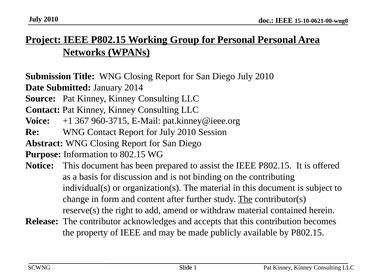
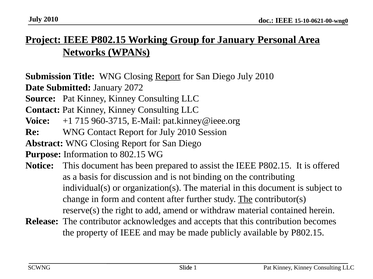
for Personal: Personal -> January
Report at (168, 76) underline: none -> present
2014: 2014 -> 2072
367: 367 -> 715
